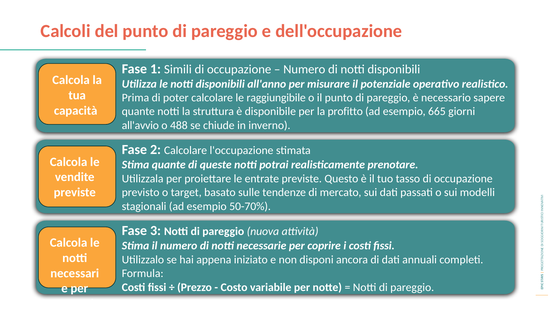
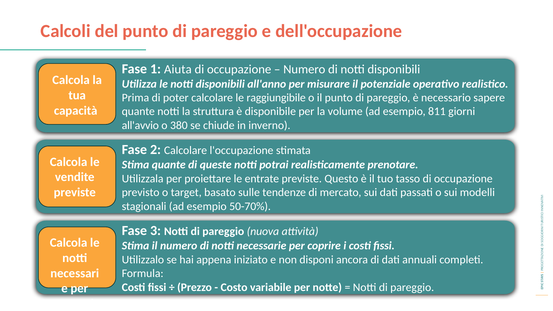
Simili: Simili -> Aiuta
profitto: profitto -> volume
665: 665 -> 811
488: 488 -> 380
